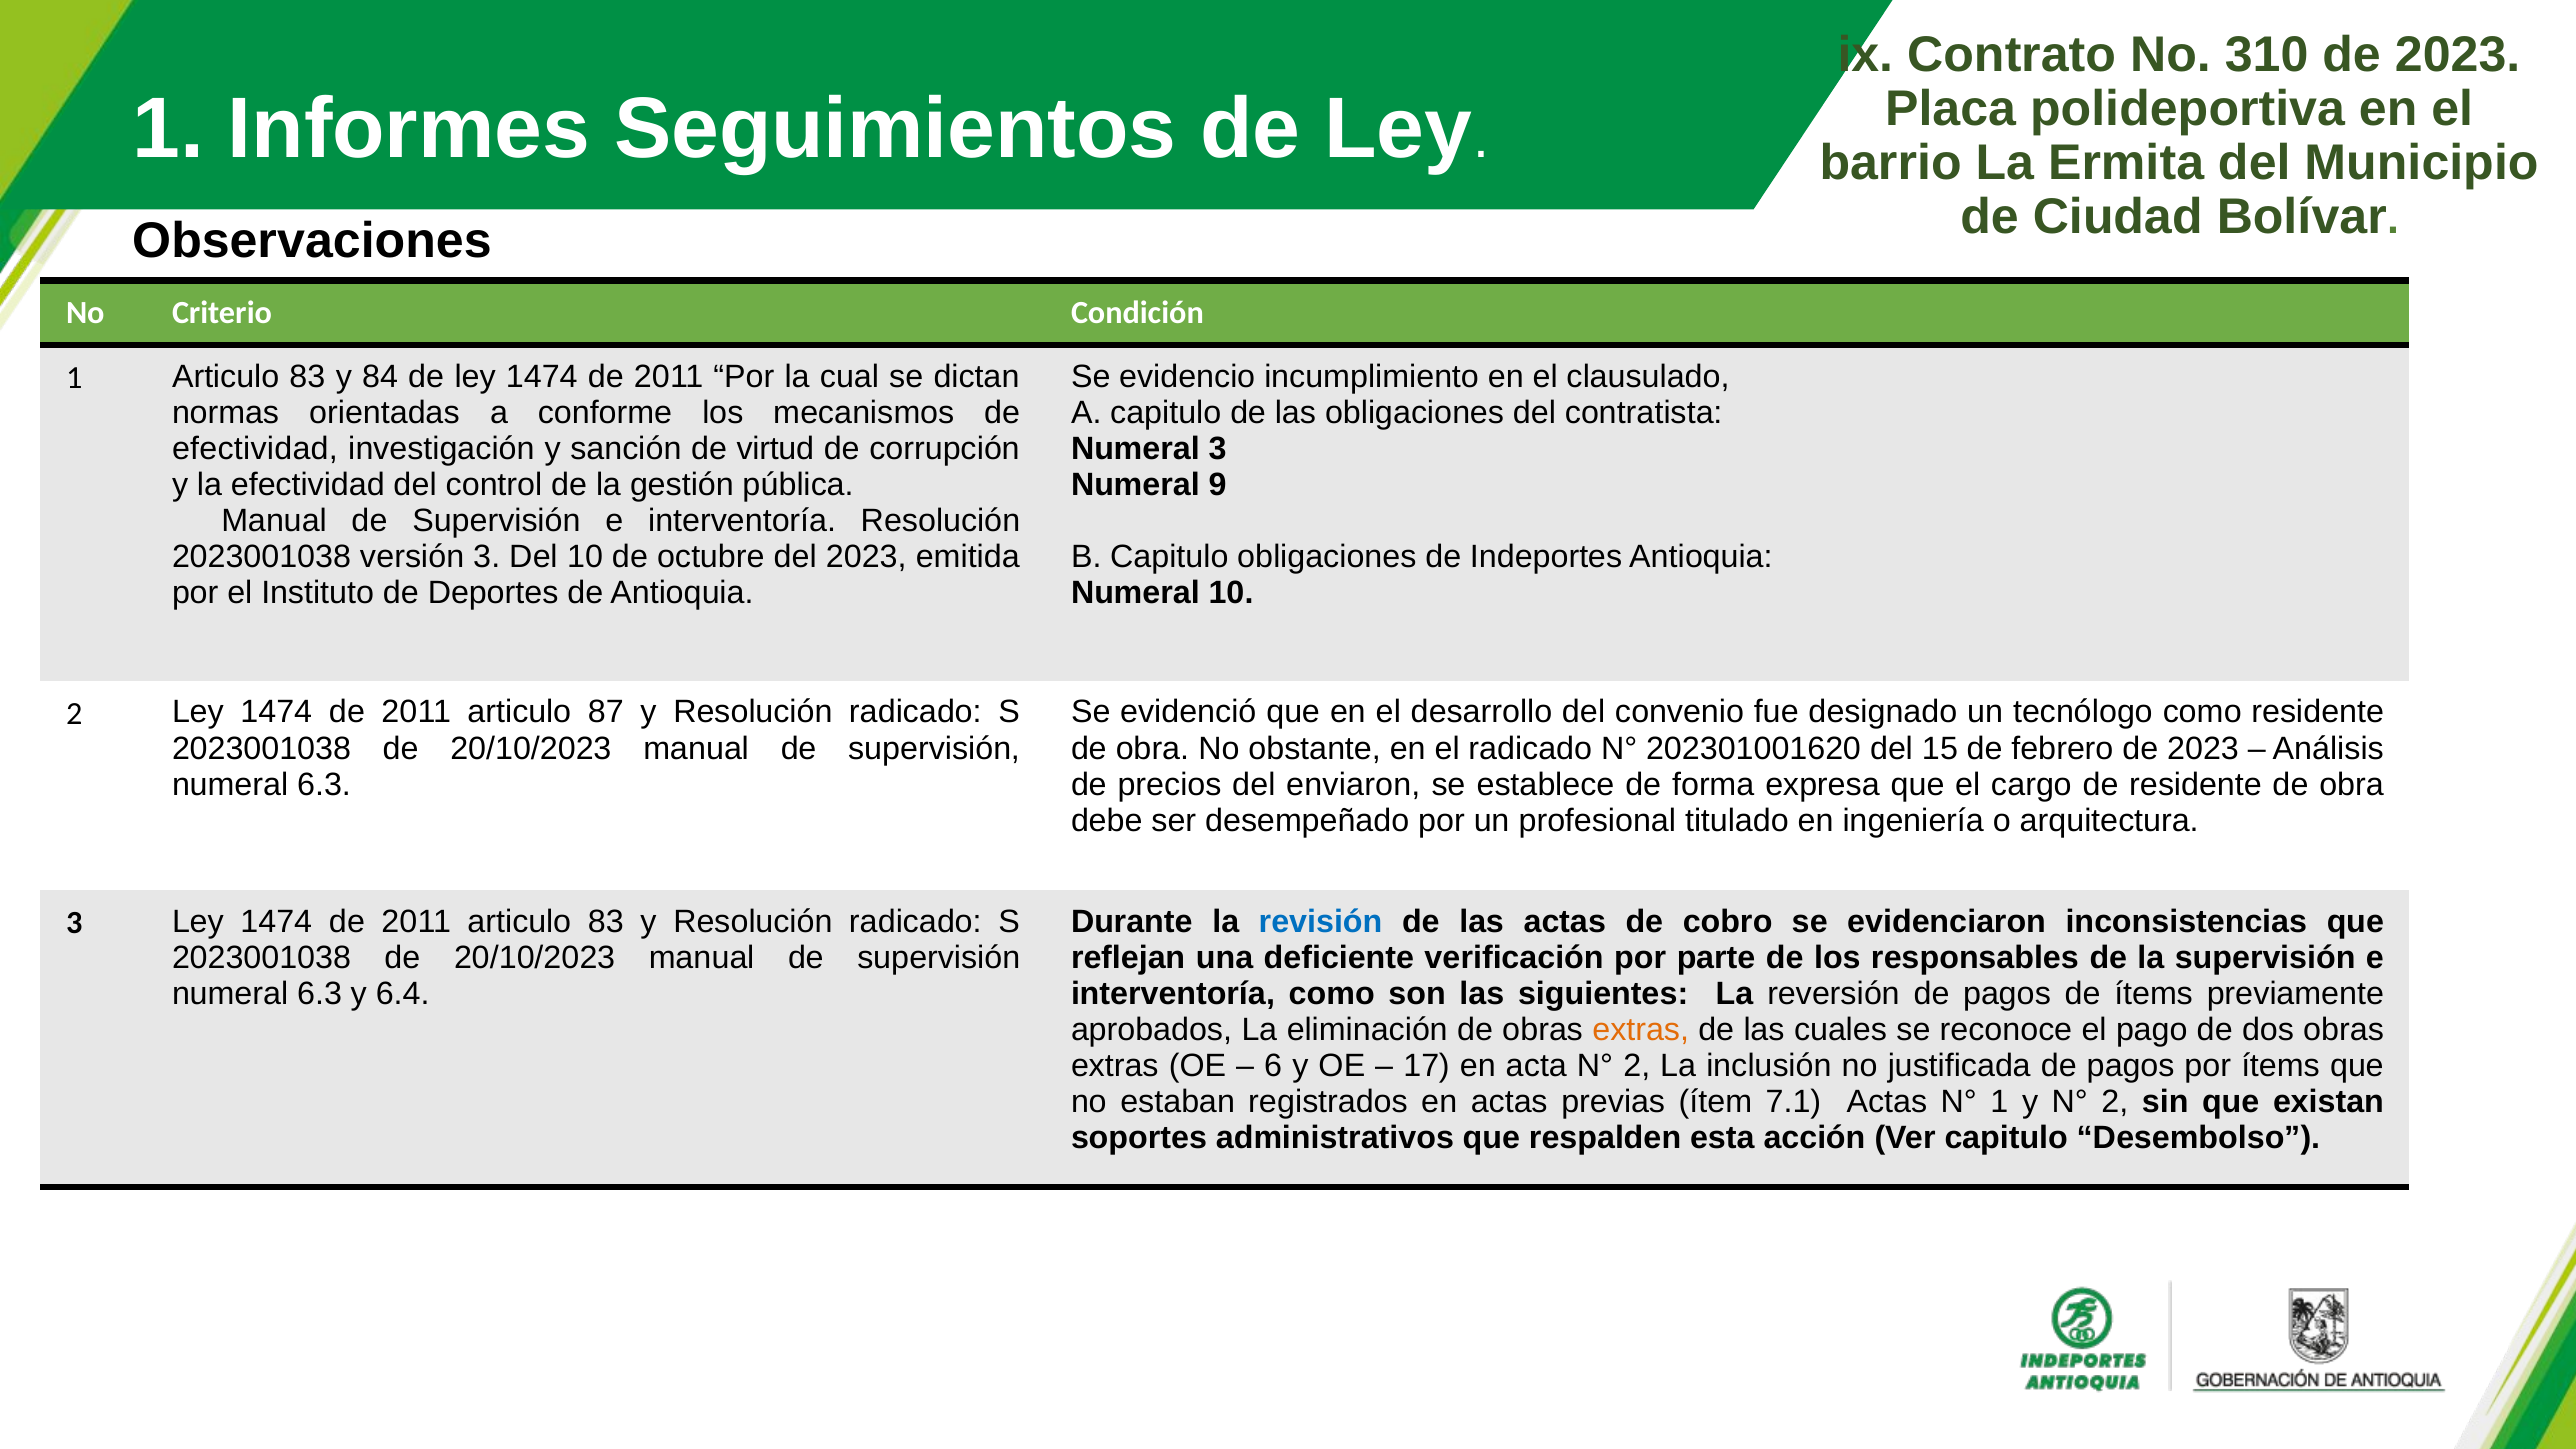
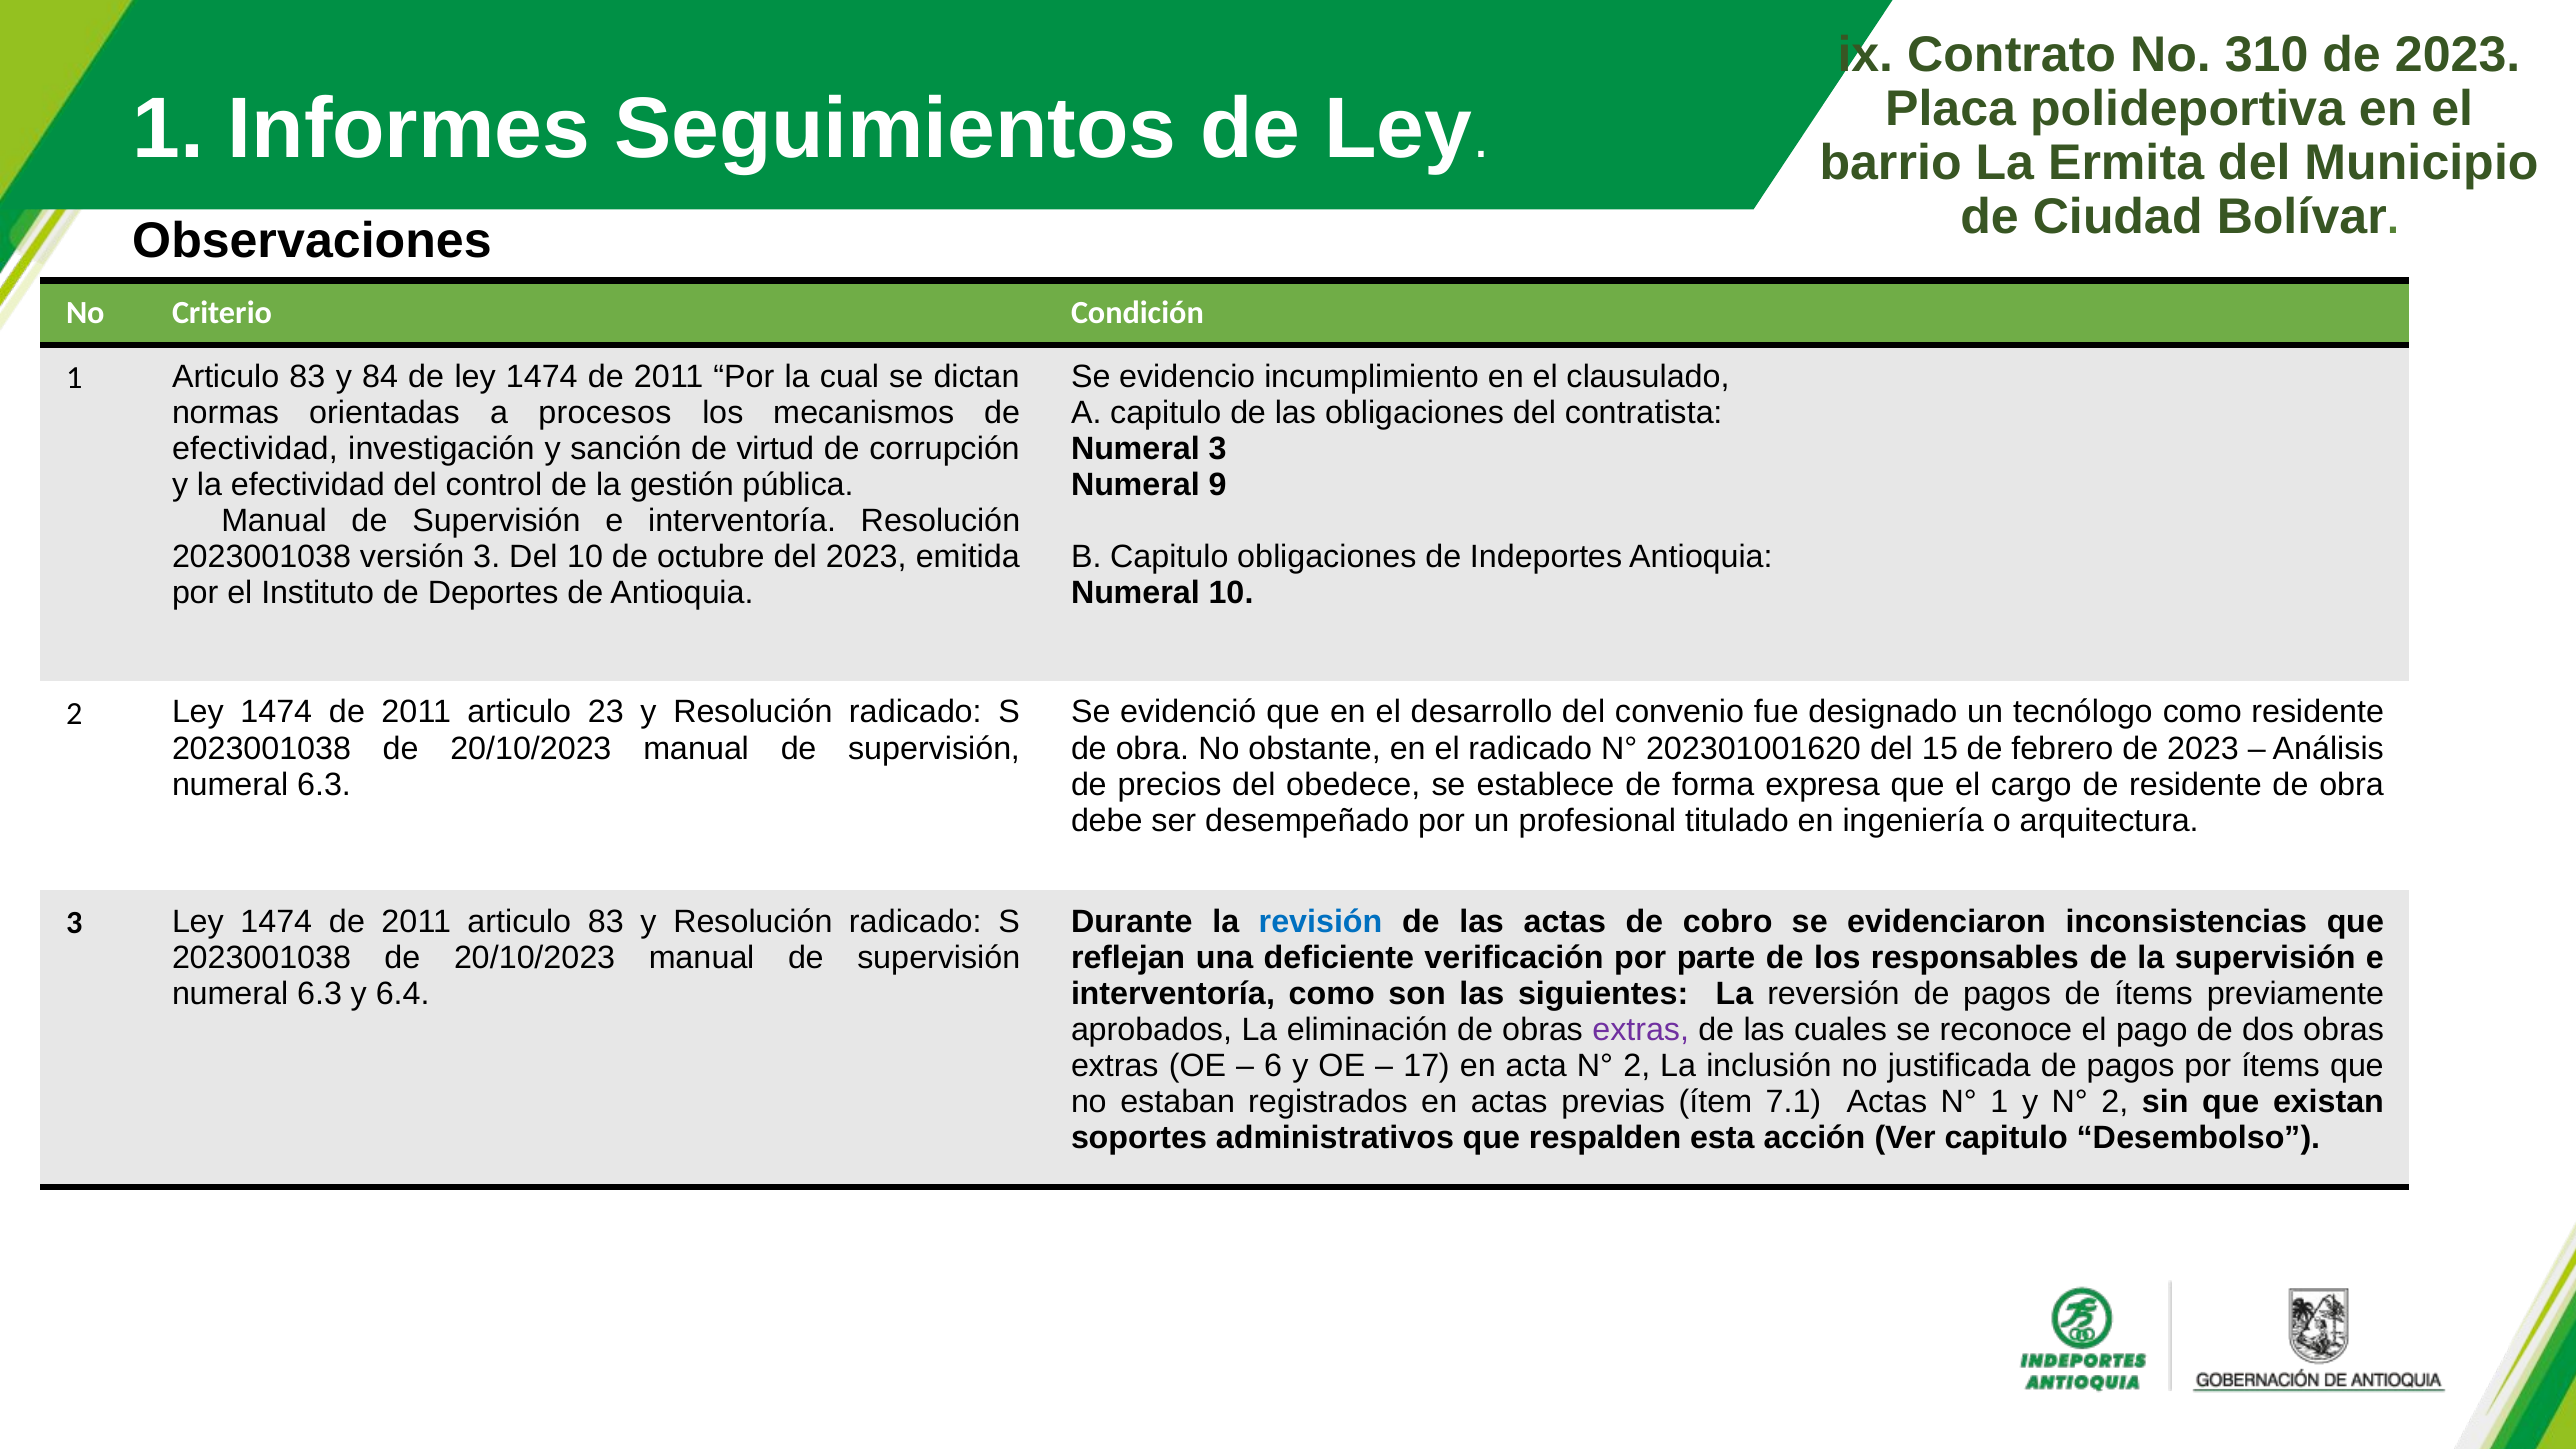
conforme: conforme -> procesos
87: 87 -> 23
enviaron: enviaron -> obedece
extras at (1641, 1030) colour: orange -> purple
